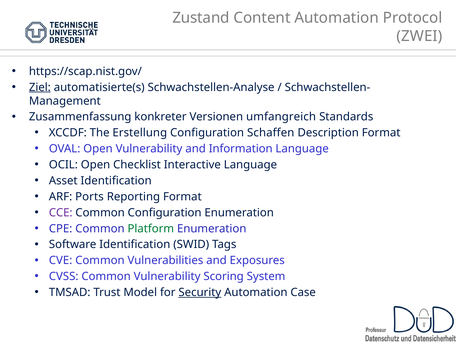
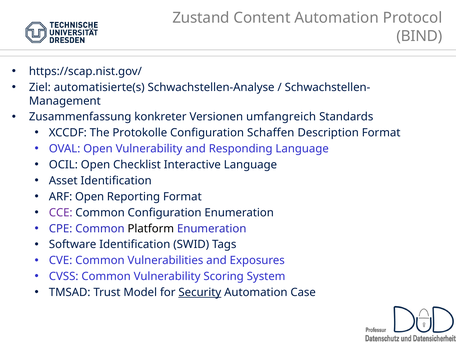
ZWEI: ZWEI -> BIND
Ziel underline: present -> none
Erstellung: Erstellung -> Protokolle
Information: Information -> Responding
ARF Ports: Ports -> Open
Platform colour: green -> black
